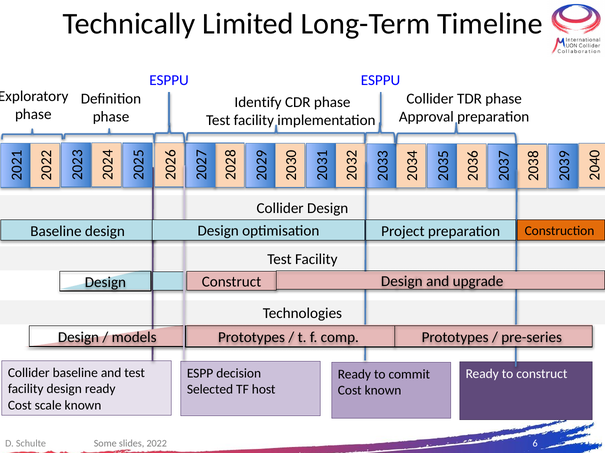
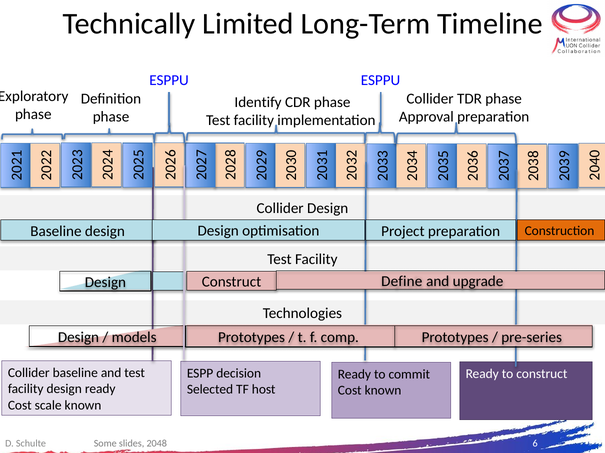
Design at (402, 282): Design -> Define
2022: 2022 -> 2048
